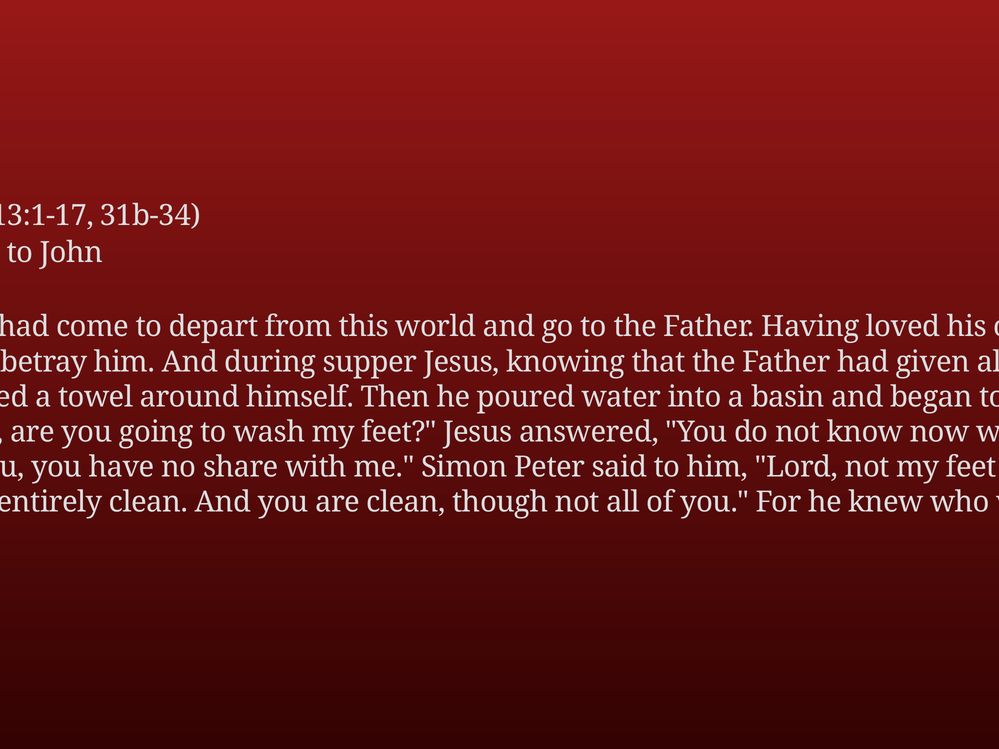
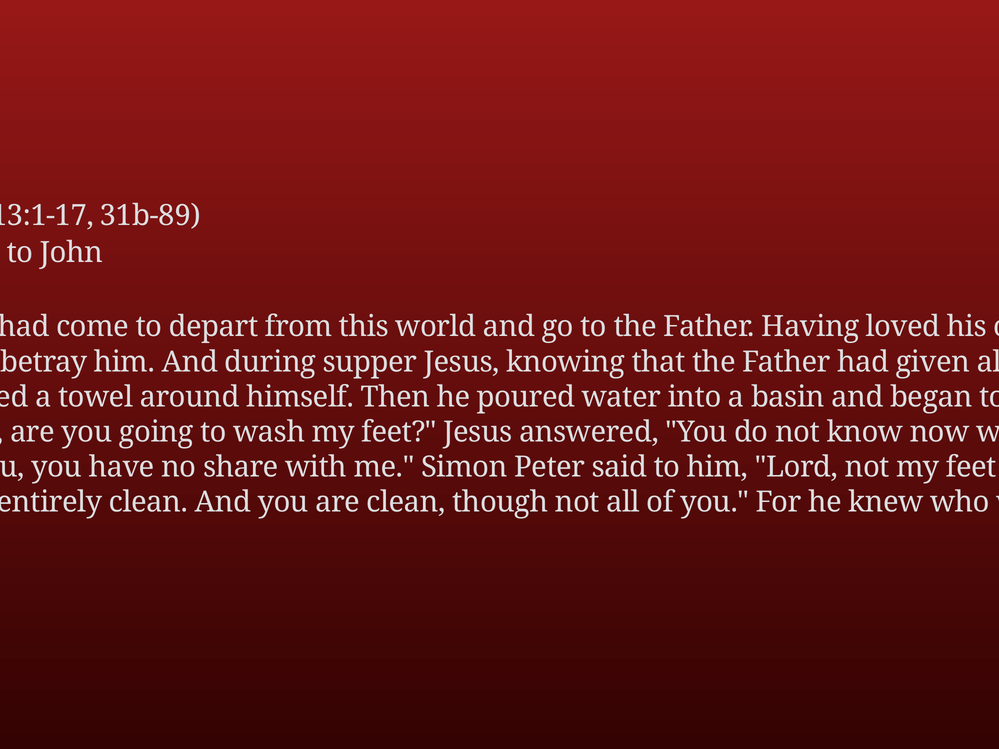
31b-34: 31b-34 -> 31b-89
